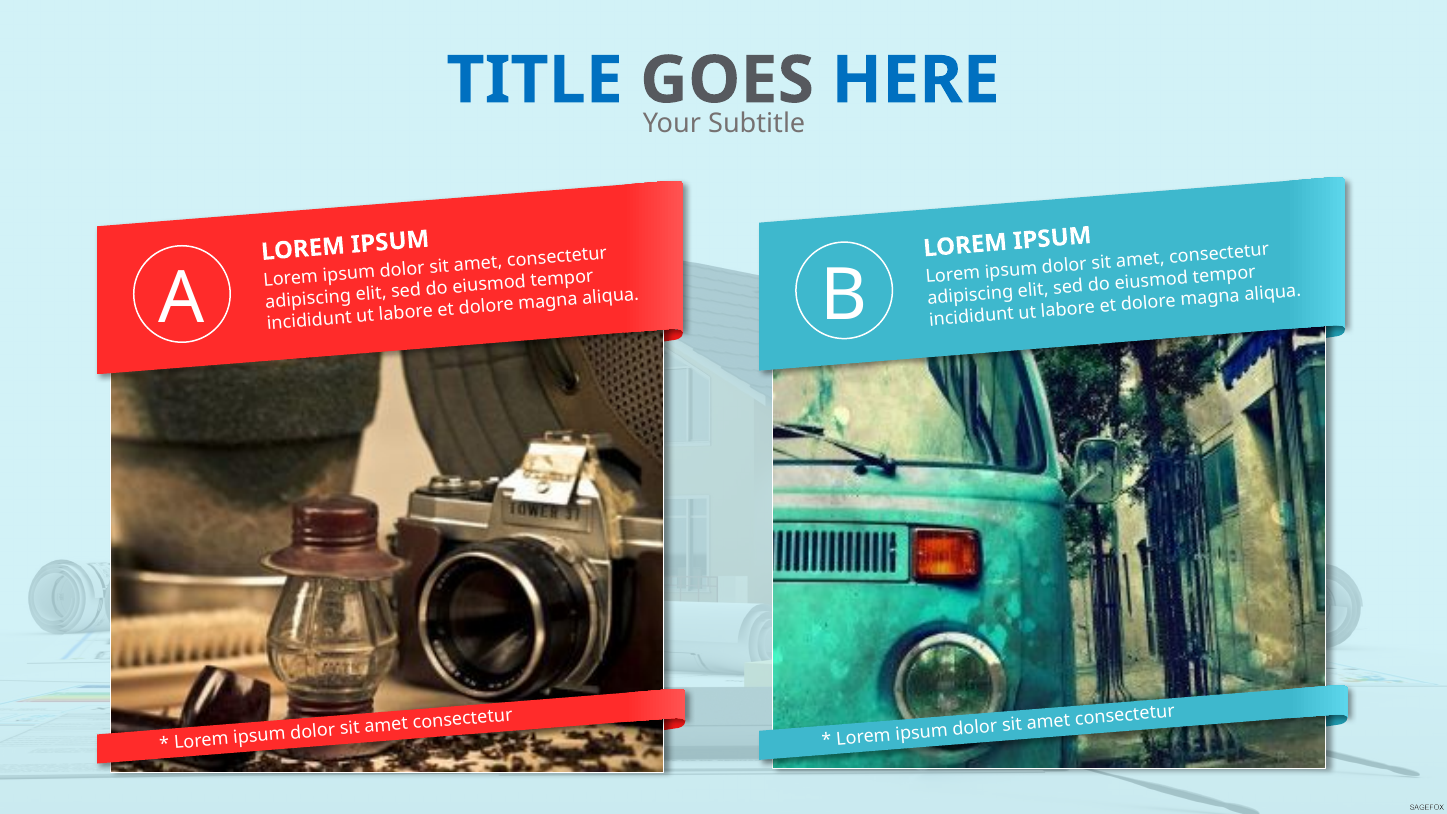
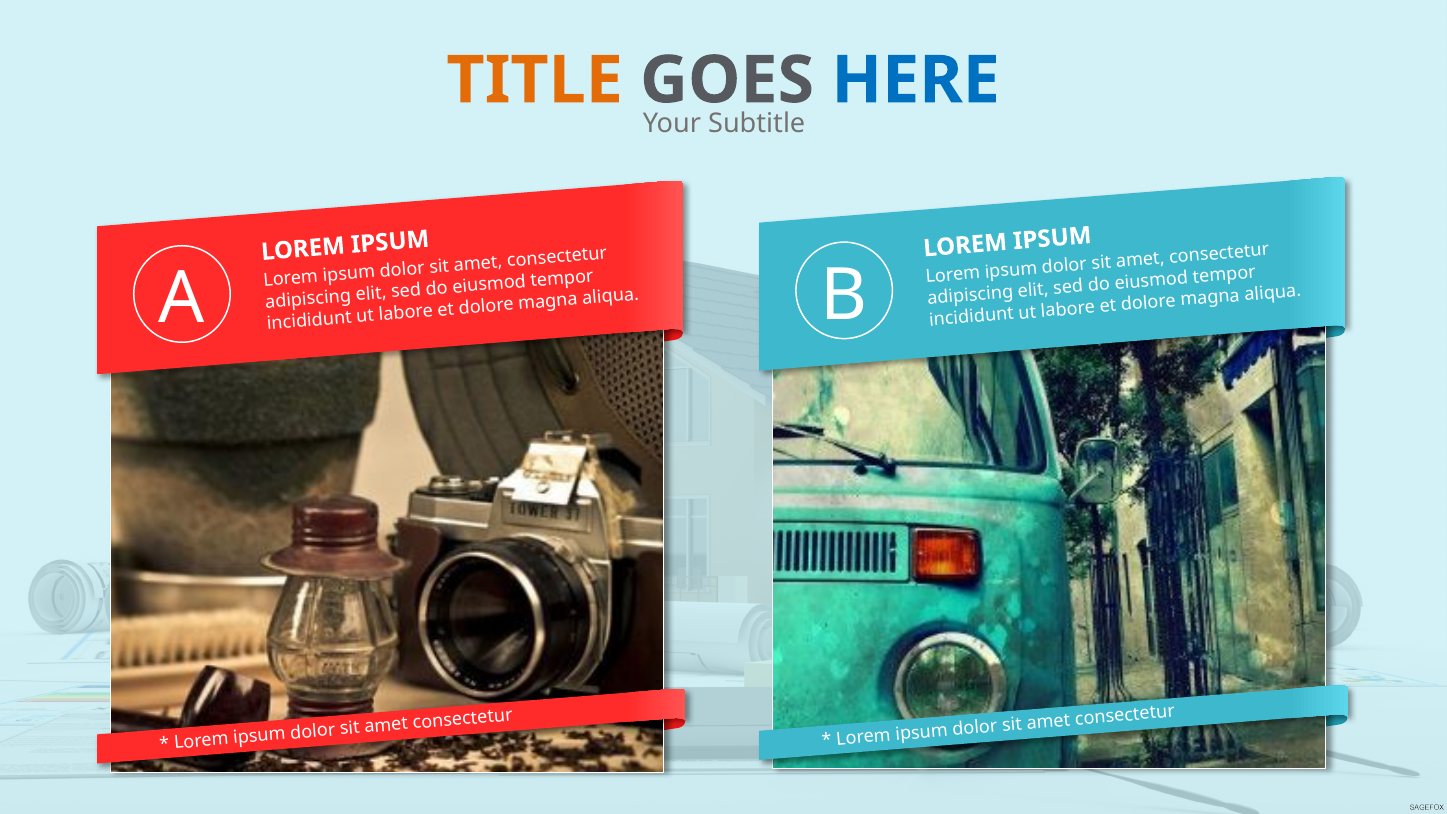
TITLE colour: blue -> orange
